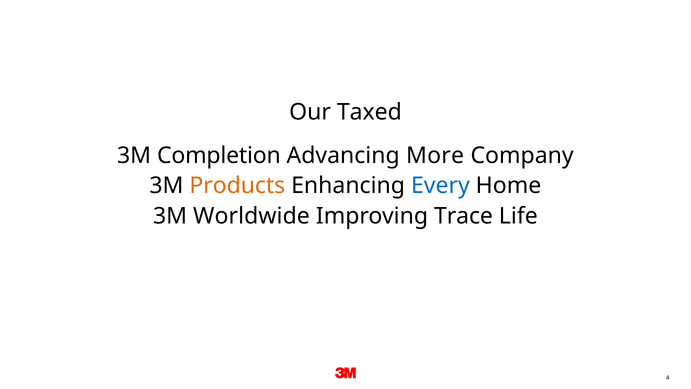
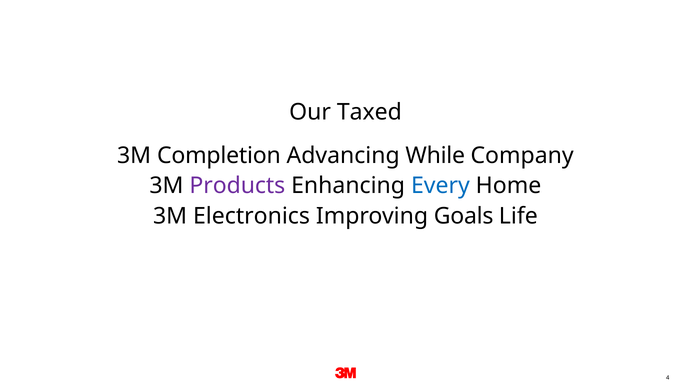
More: More -> While
Products colour: orange -> purple
Worldwide: Worldwide -> Electronics
Trace: Trace -> Goals
